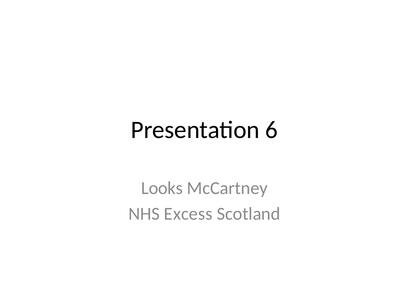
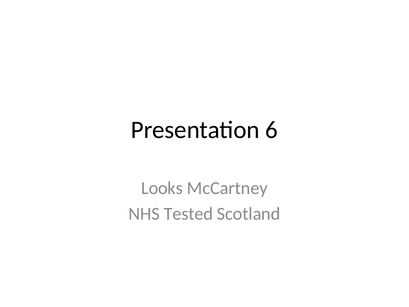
Excess: Excess -> Tested
